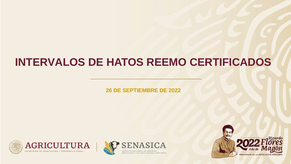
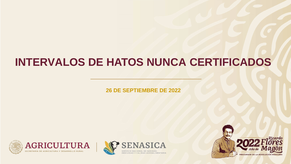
REEMO: REEMO -> NUNCA
